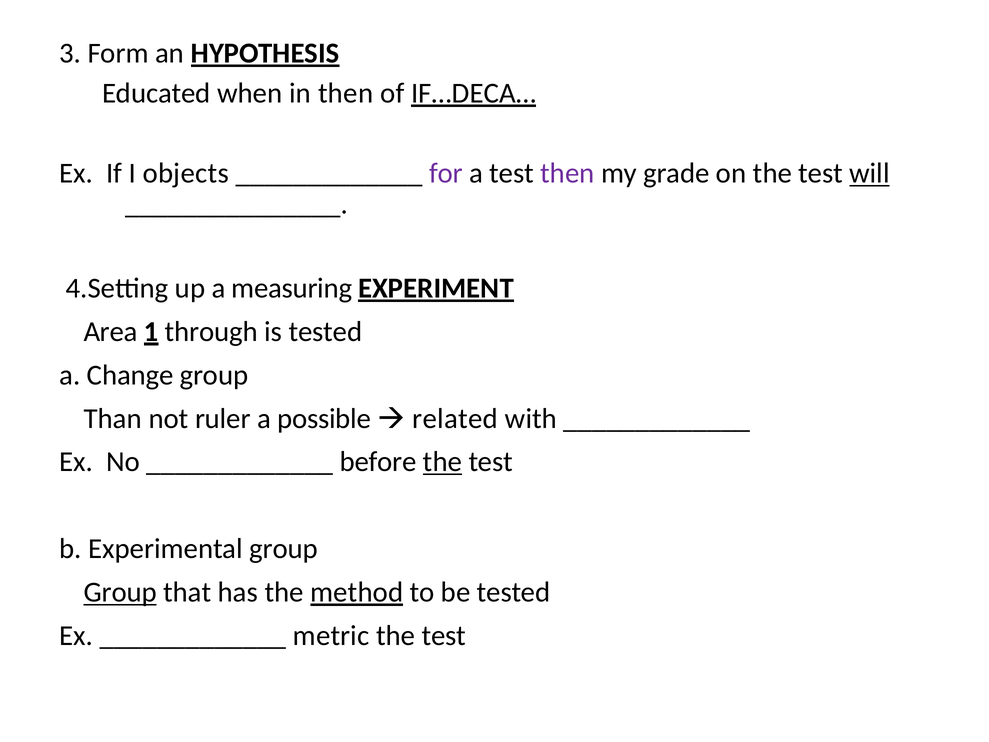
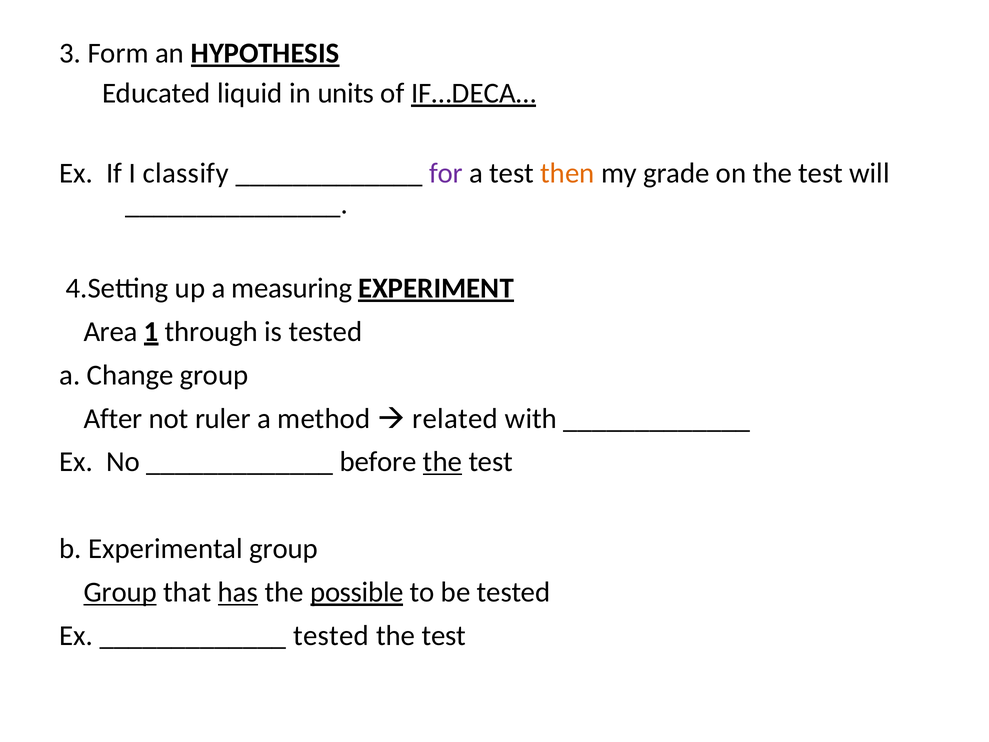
when: when -> liquid
in then: then -> units
objects: objects -> classify
then at (567, 173) colour: purple -> orange
will underline: present -> none
Than: Than -> After
possible: possible -> method
has underline: none -> present
method: method -> possible
metric at (331, 635): metric -> tested
